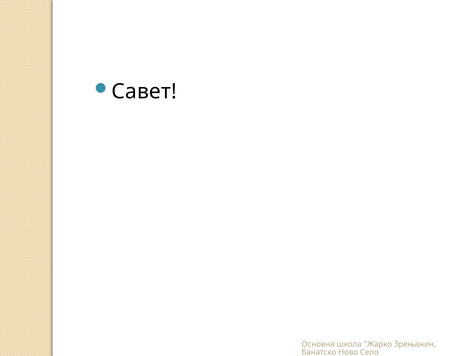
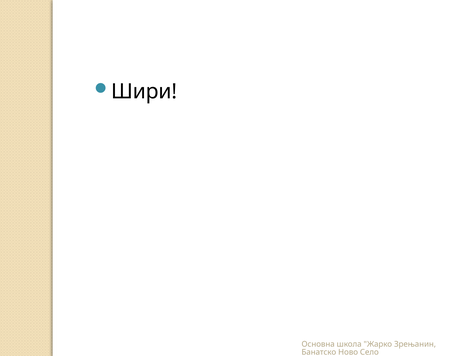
Савет: Савет -> Шири
